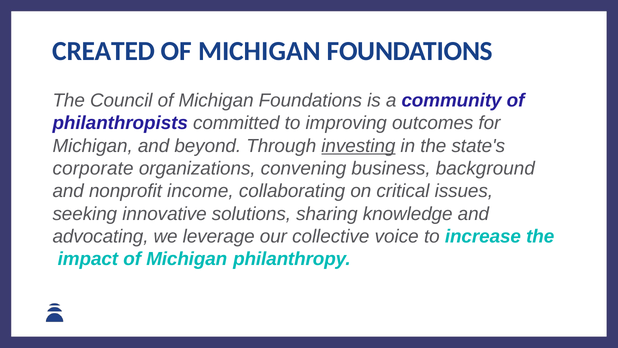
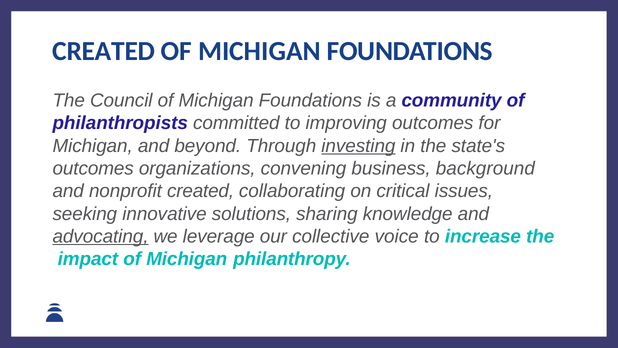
corporate at (93, 168): corporate -> outcomes
nonprofit income: income -> created
advocating underline: none -> present
